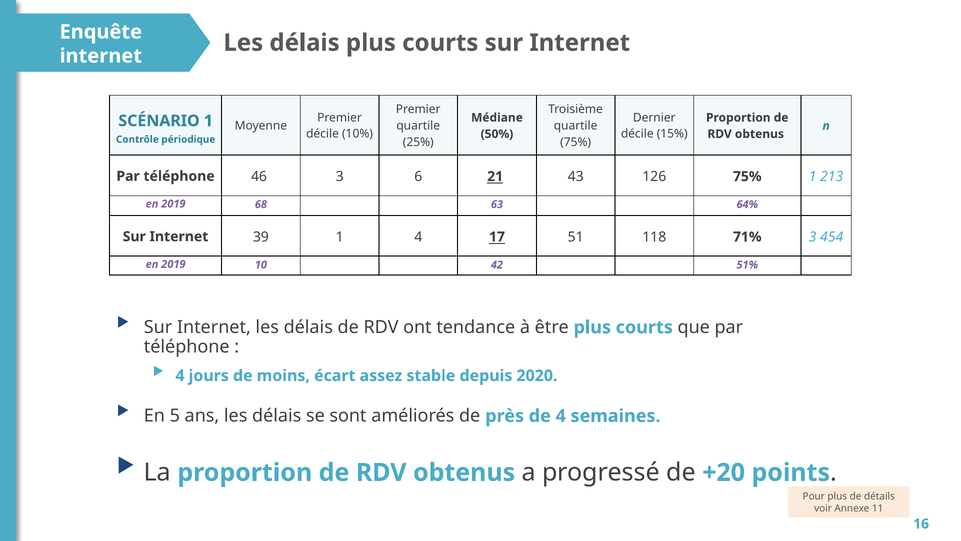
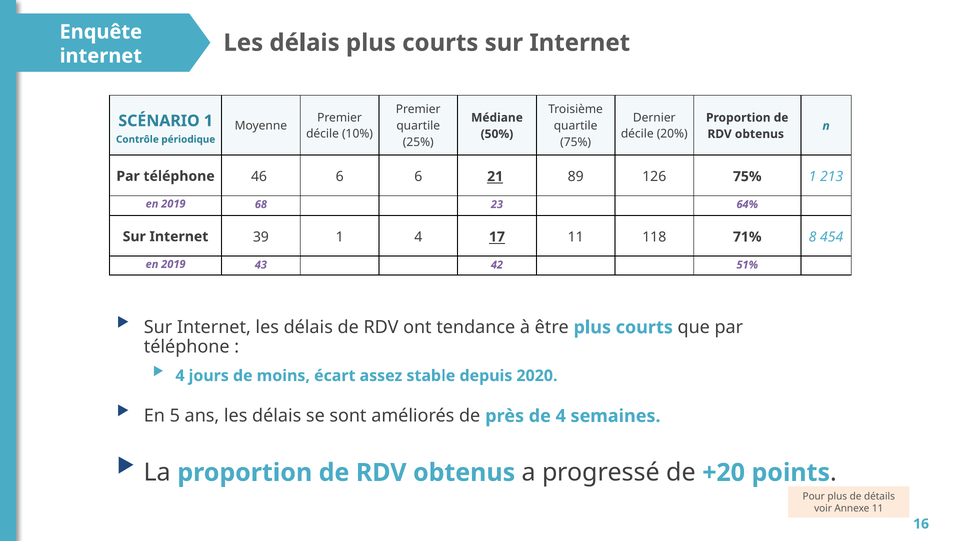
15%: 15% -> 20%
46 3: 3 -> 6
43: 43 -> 89
63: 63 -> 23
17 51: 51 -> 11
71% 3: 3 -> 8
10: 10 -> 43
